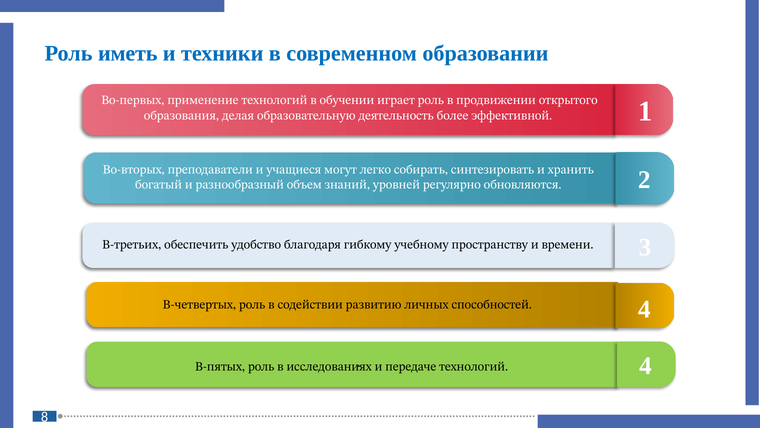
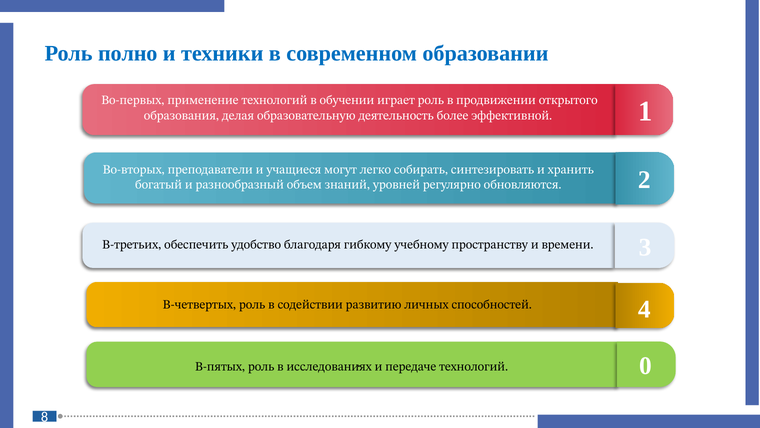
иметь: иметь -> полно
4 at (645, 366): 4 -> 0
